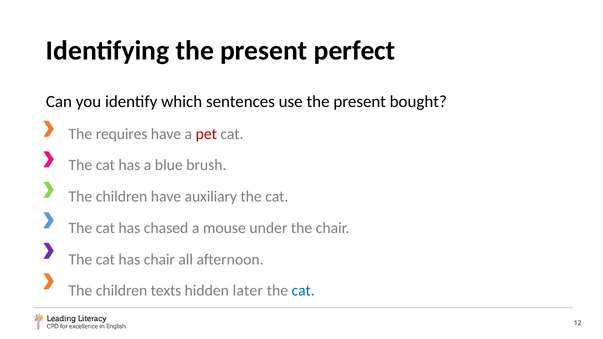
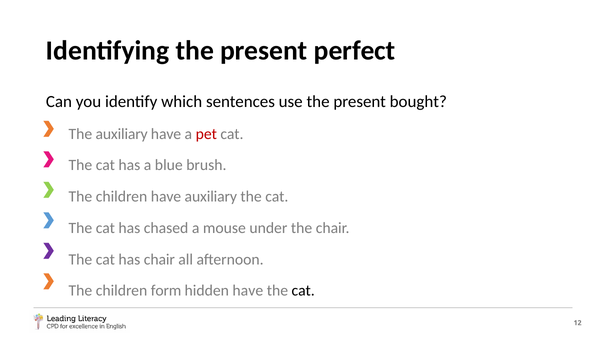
The requires: requires -> auxiliary
texts: texts -> form
hidden later: later -> have
cat at (303, 291) colour: blue -> black
